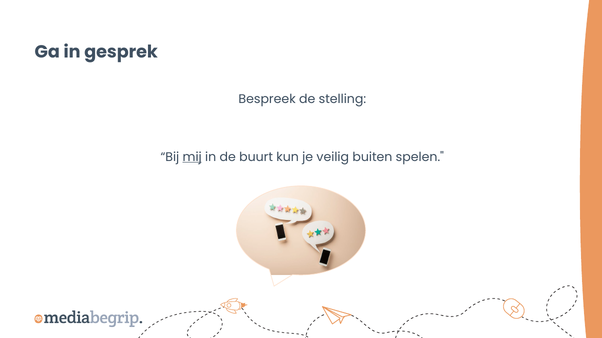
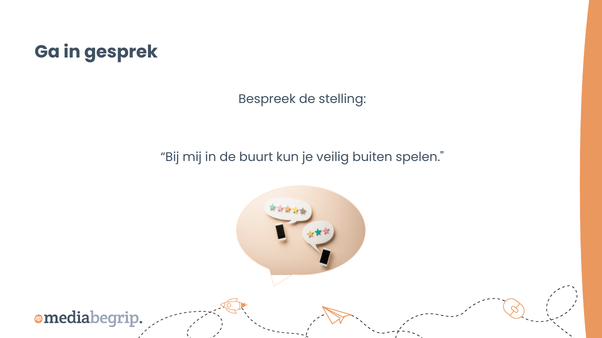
mij underline: present -> none
